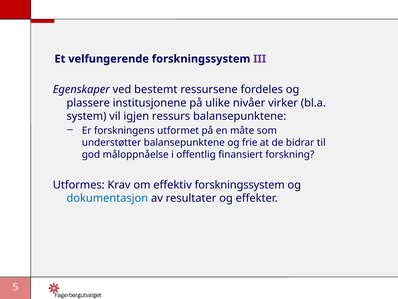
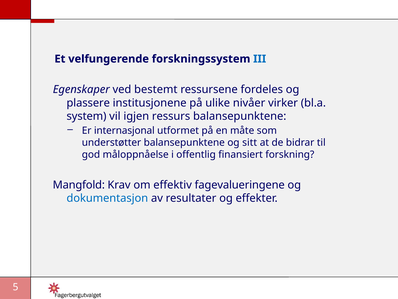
III colour: purple -> blue
forskningens: forskningens -> internasjonal
frie: frie -> sitt
Utformes: Utformes -> Mangfold
effektiv forskningssystem: forskningssystem -> fagevalueringene
